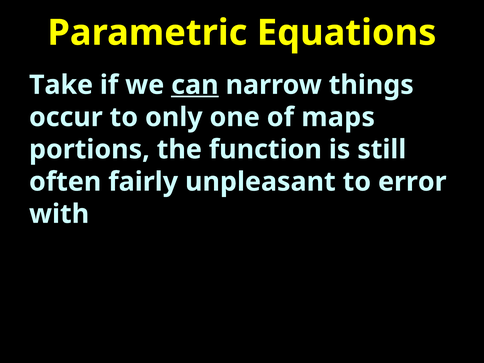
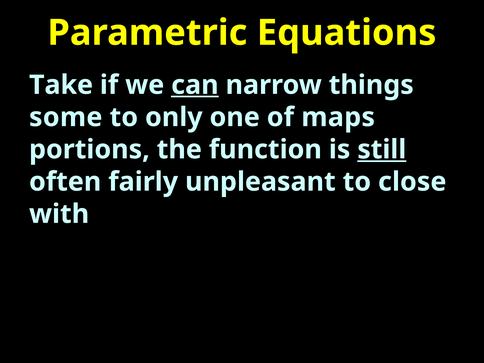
occur: occur -> some
still underline: none -> present
error: error -> close
